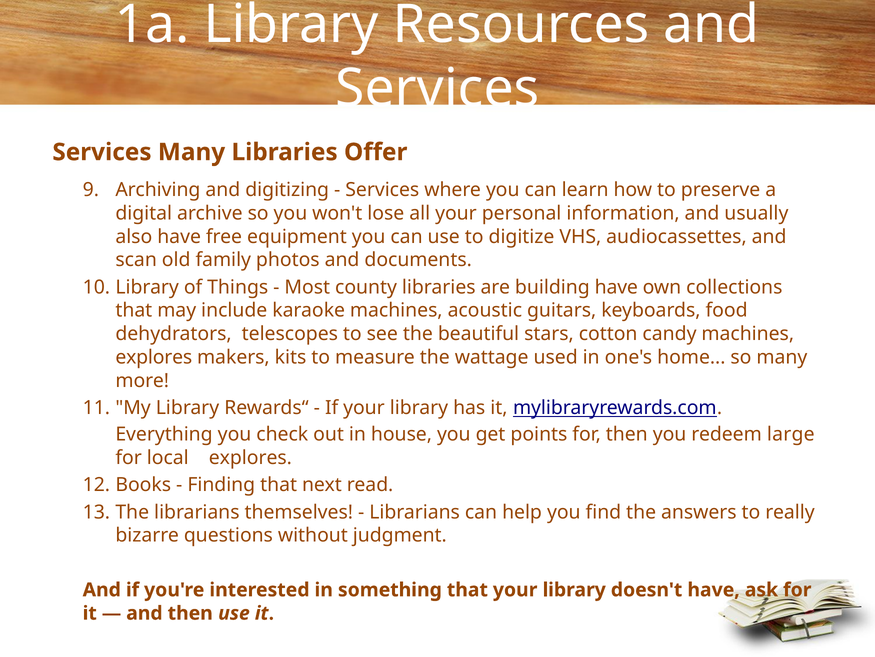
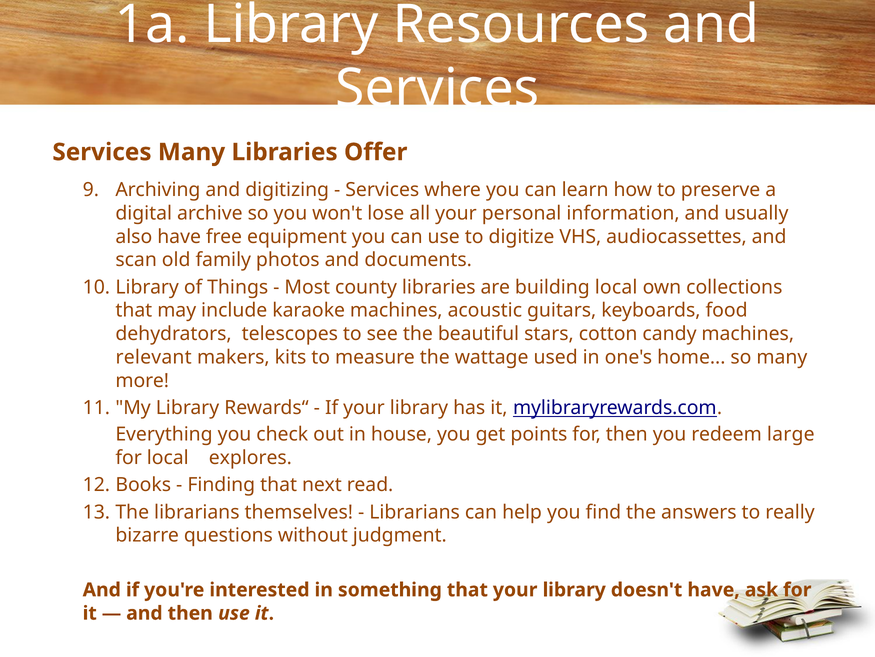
building have: have -> local
explores at (154, 357): explores -> relevant
